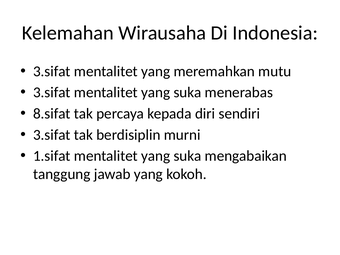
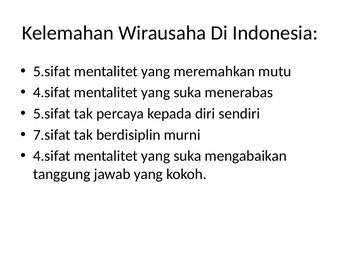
3.sifat at (52, 71): 3.sifat -> 5.sifat
3.sifat at (52, 92): 3.sifat -> 4.sifat
8.sifat at (52, 114): 8.sifat -> 5.sifat
3.sifat at (52, 135): 3.sifat -> 7.sifat
1.sifat at (52, 156): 1.sifat -> 4.sifat
